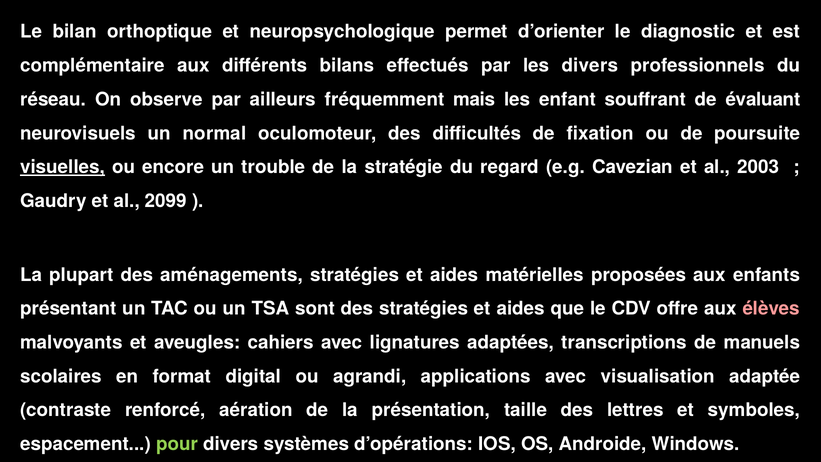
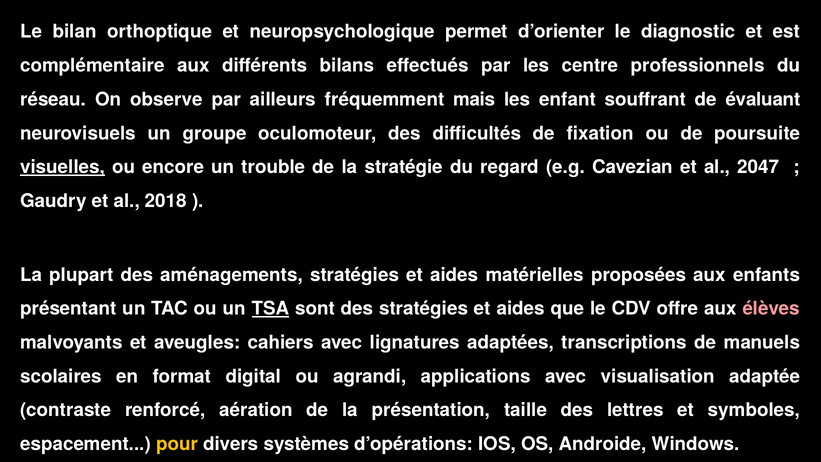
les divers: divers -> centre
normal: normal -> groupe
2003: 2003 -> 2047
2099: 2099 -> 2018
TSA underline: none -> present
pour colour: light green -> yellow
